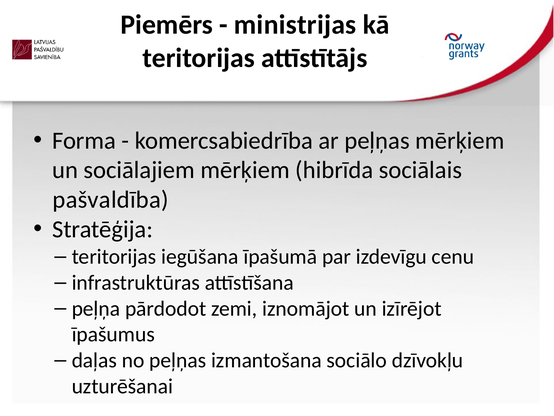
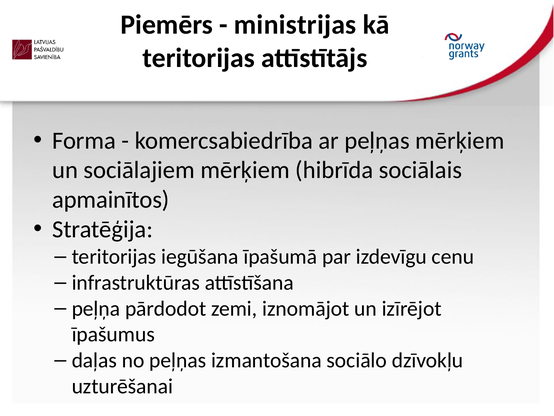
pašvaldība: pašvaldība -> apmainītos
